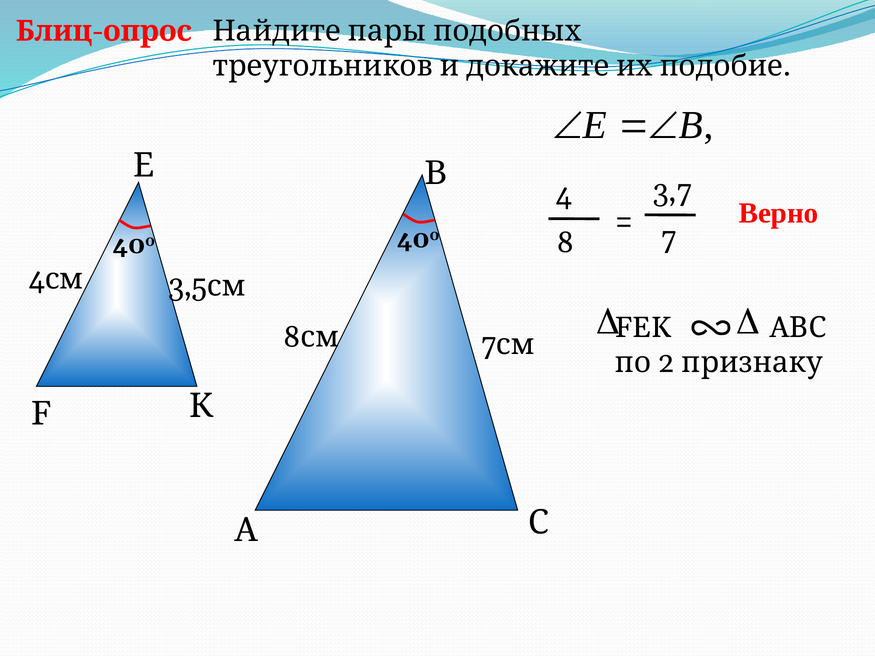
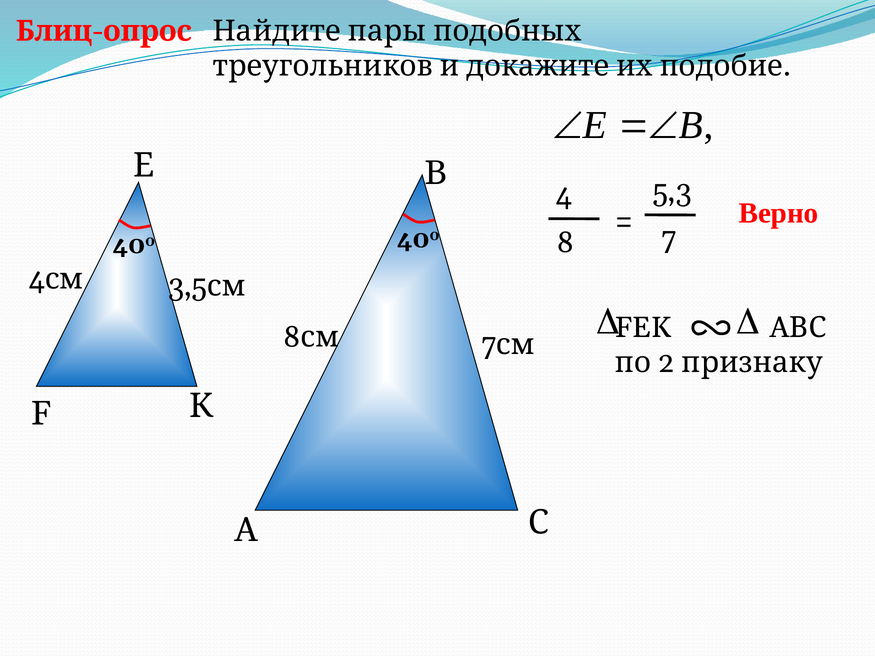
3,7: 3,7 -> 5,3
